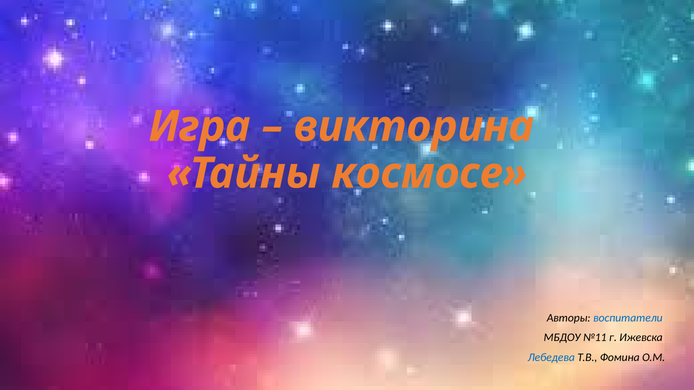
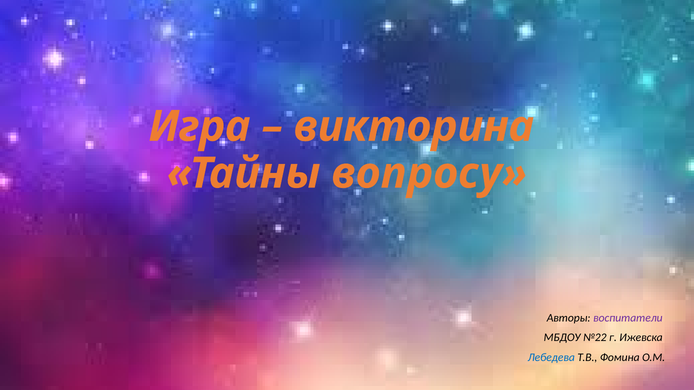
космосе: космосе -> вопросу
воспитатели colour: blue -> purple
№11: №11 -> №22
